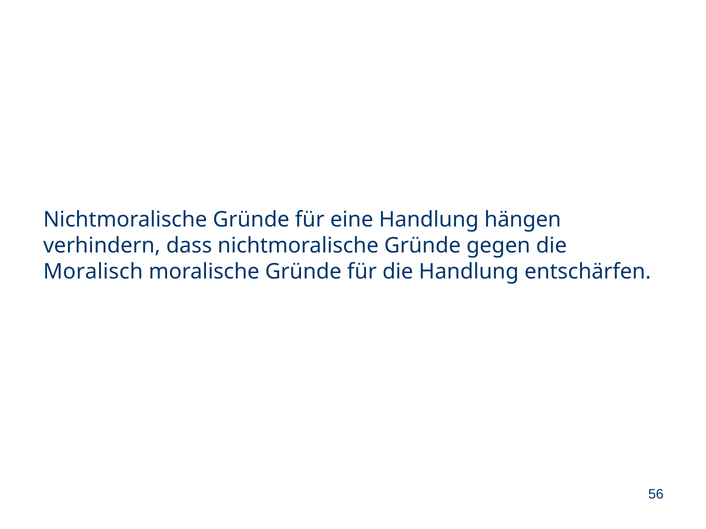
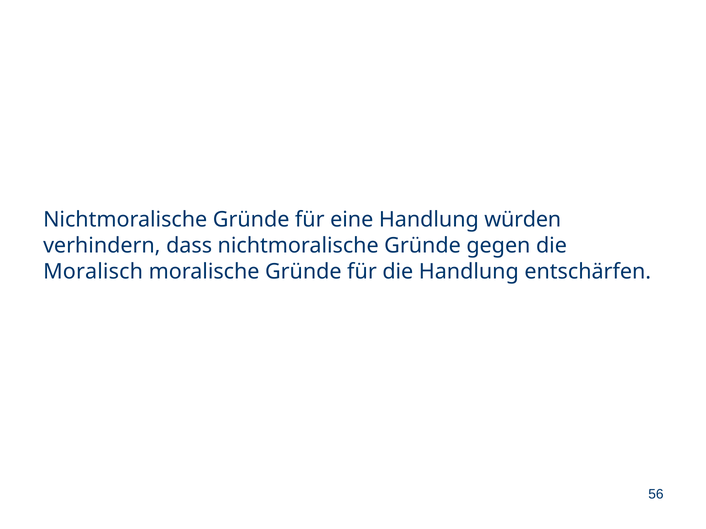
hängen: hängen -> würden
